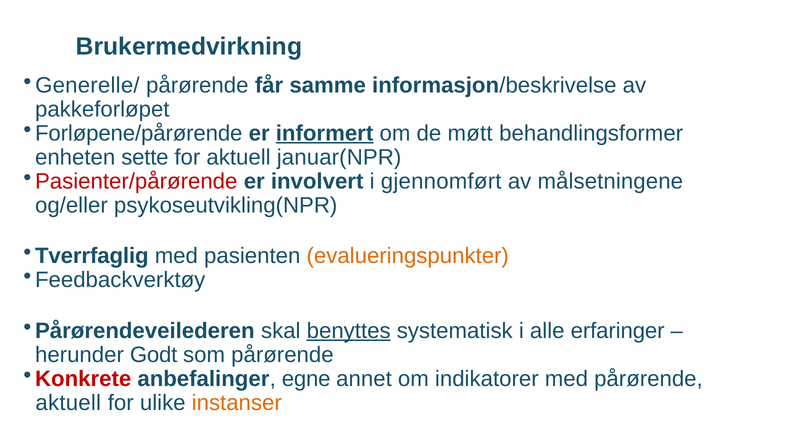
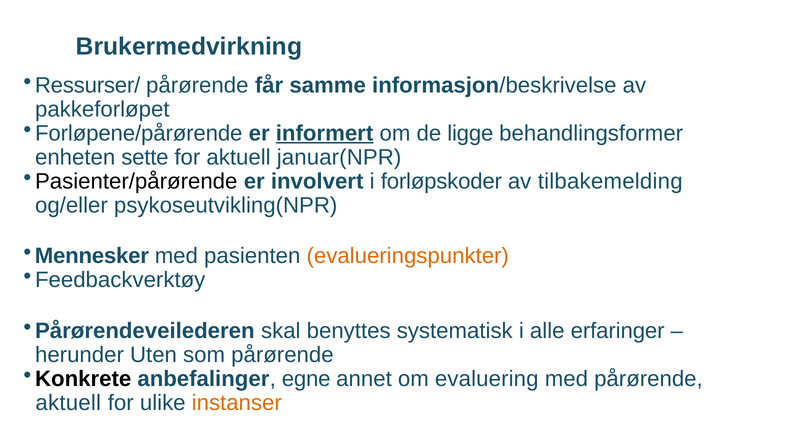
Generelle/: Generelle/ -> Ressurser/
møtt: møtt -> ligge
Pasienter/pårørende colour: red -> black
gjennomført: gjennomført -> forløpskoder
målsetningene: målsetningene -> tilbakemelding
Tverrfaglig: Tverrfaglig -> Mennesker
benyttes underline: present -> none
Godt: Godt -> Uten
Konkrete colour: red -> black
indikatorer: indikatorer -> evaluering
